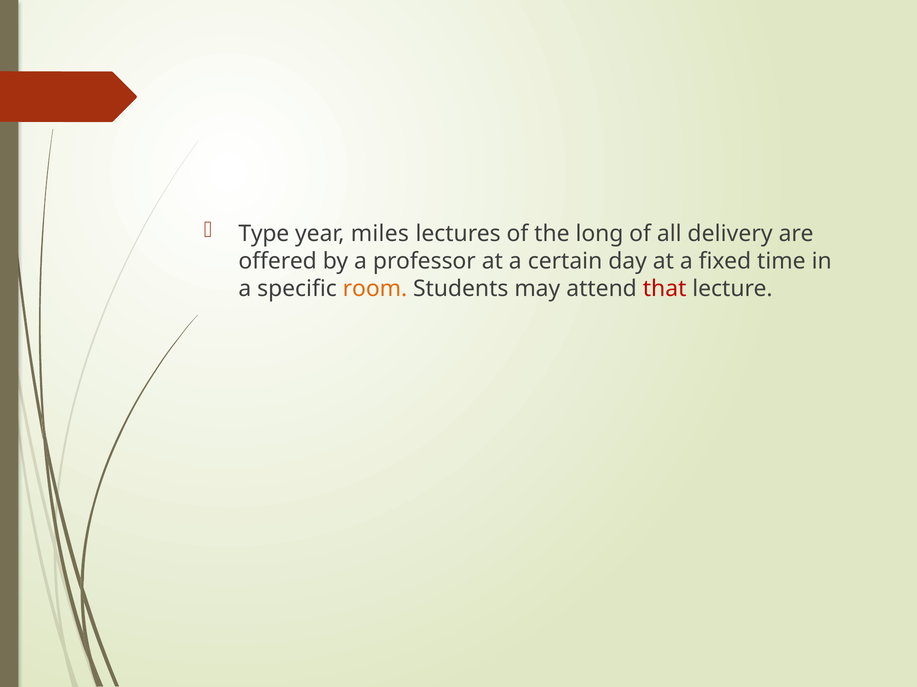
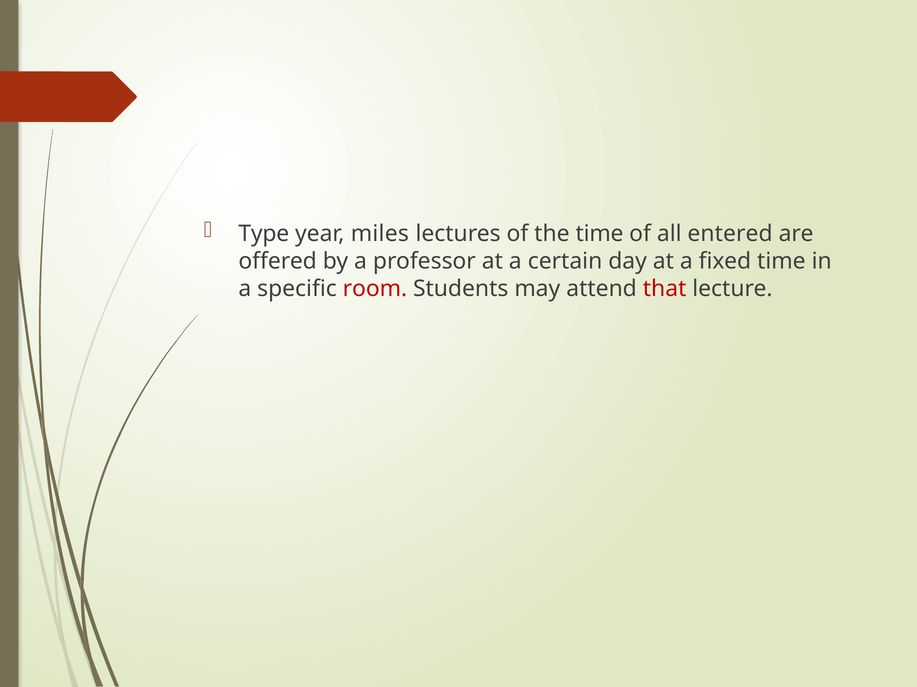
the long: long -> time
delivery: delivery -> entered
room colour: orange -> red
